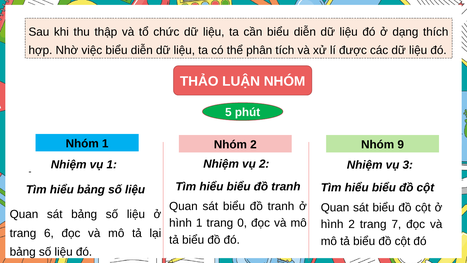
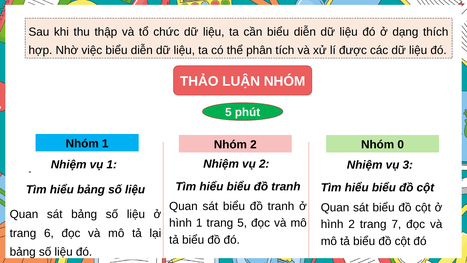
9: 9 -> 0
trang 0: 0 -> 5
